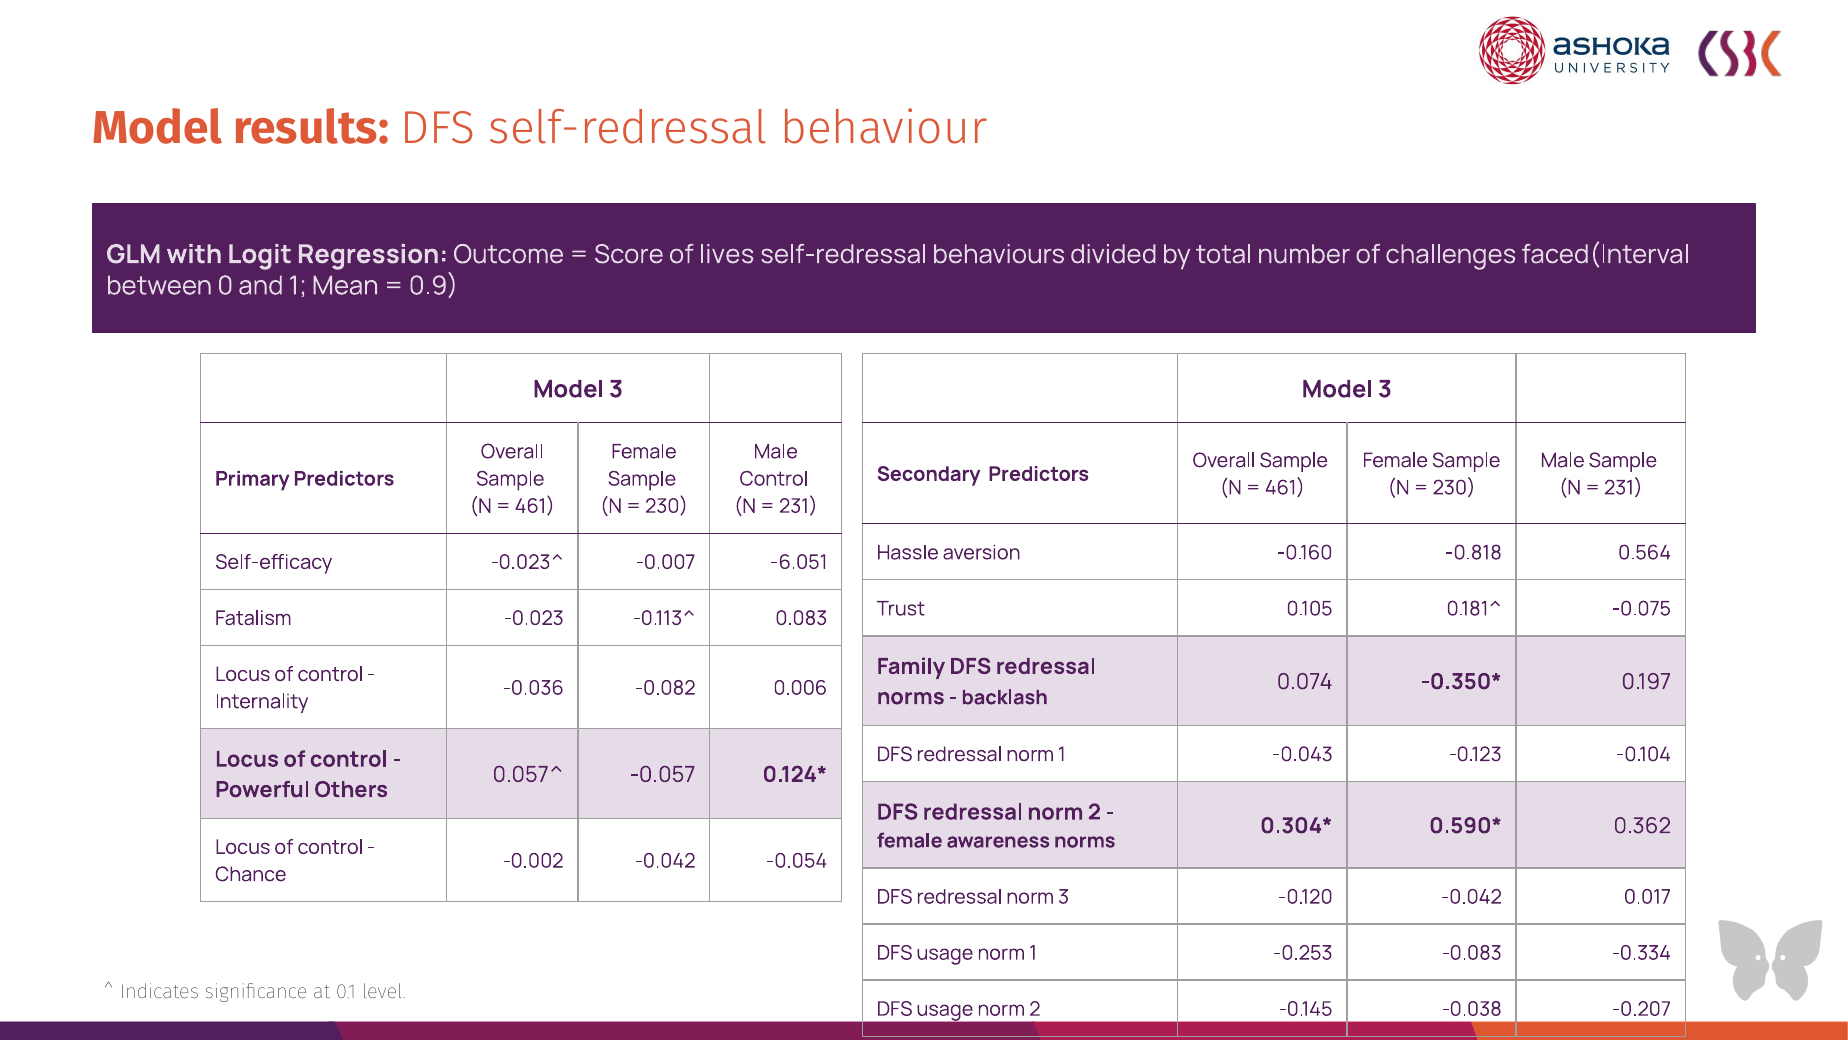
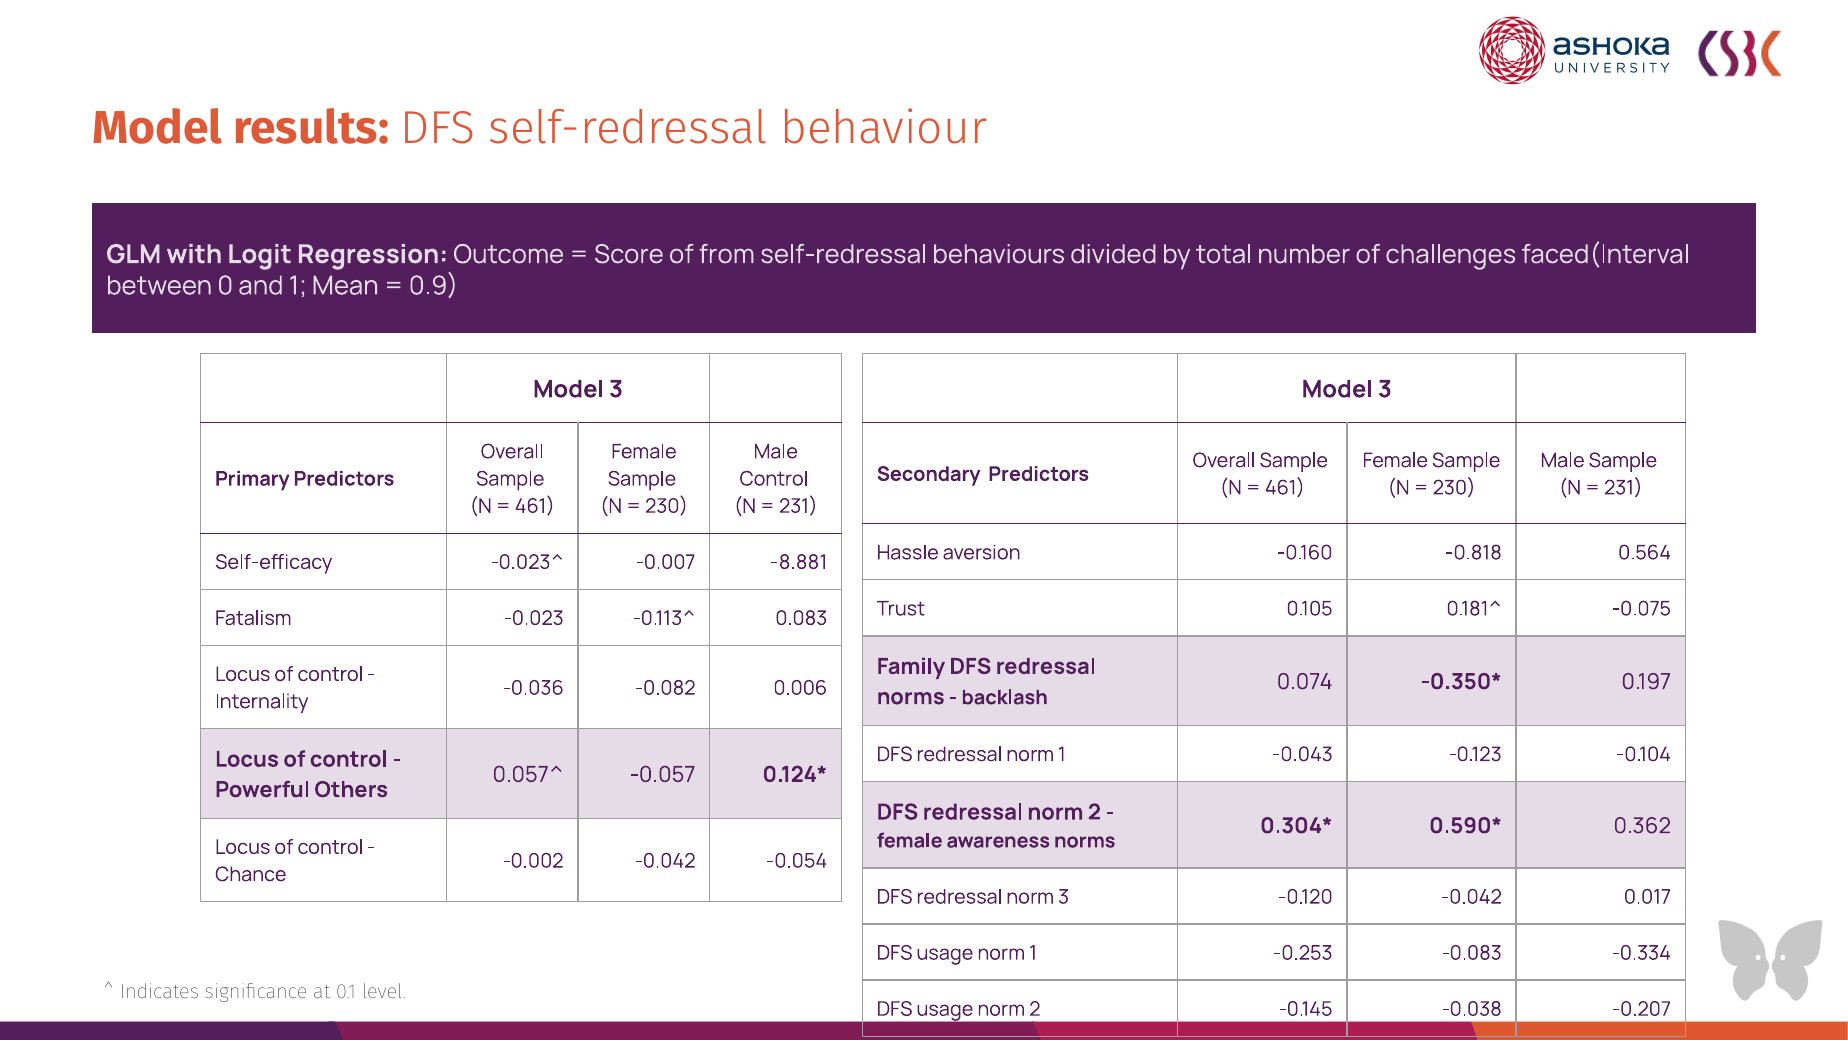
lives: lives -> from
-6.051: -6.051 -> -8.881
